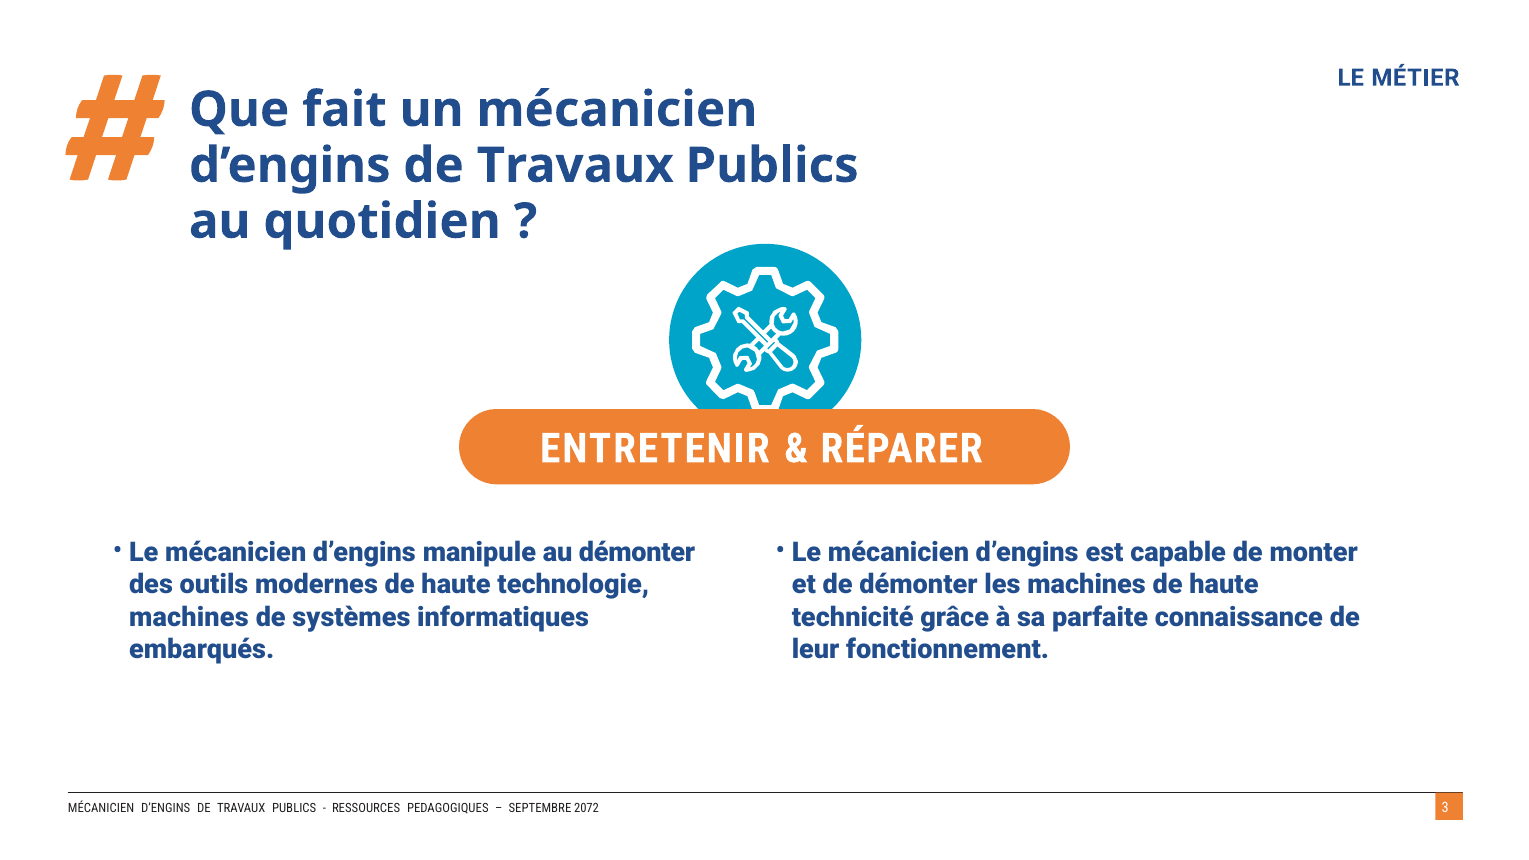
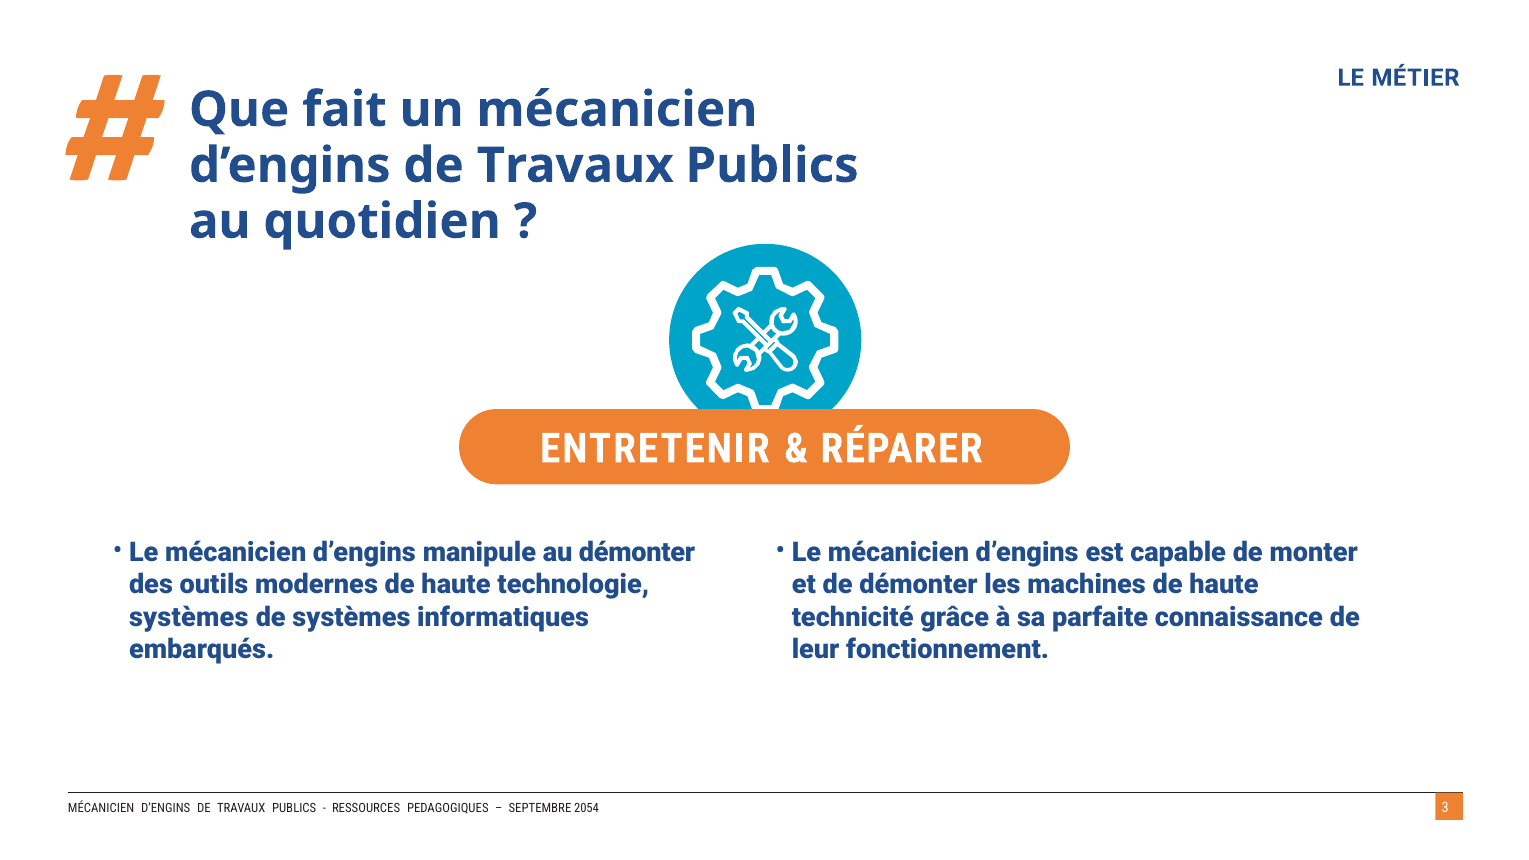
machines at (189, 617): machines -> systèmes
2072: 2072 -> 2054
